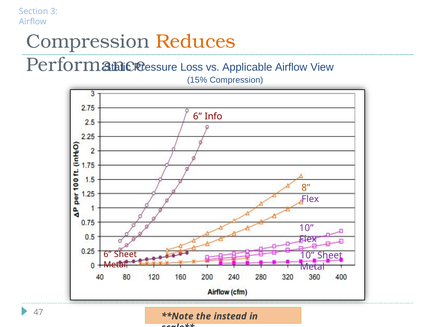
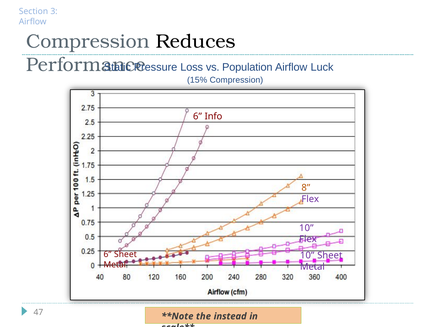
Reduces colour: orange -> black
Applicable: Applicable -> Population
View: View -> Luck
